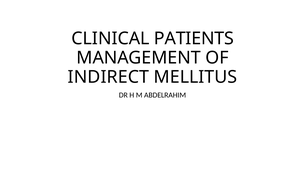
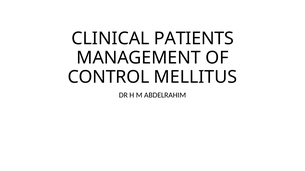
INDIRECT: INDIRECT -> CONTROL
